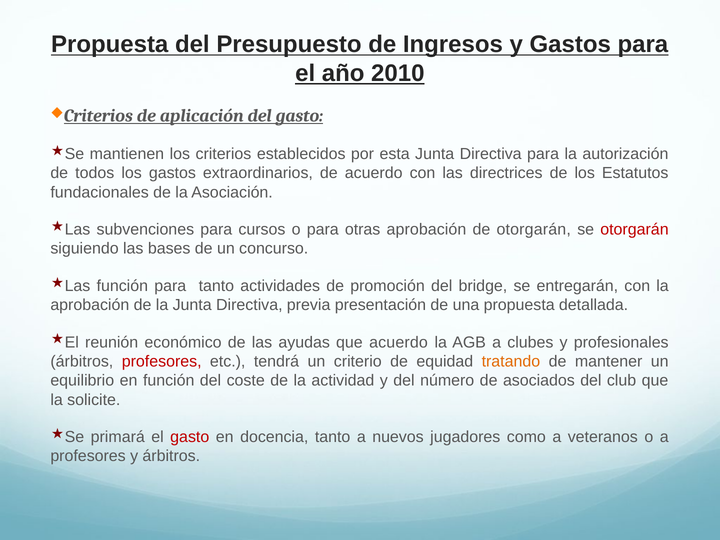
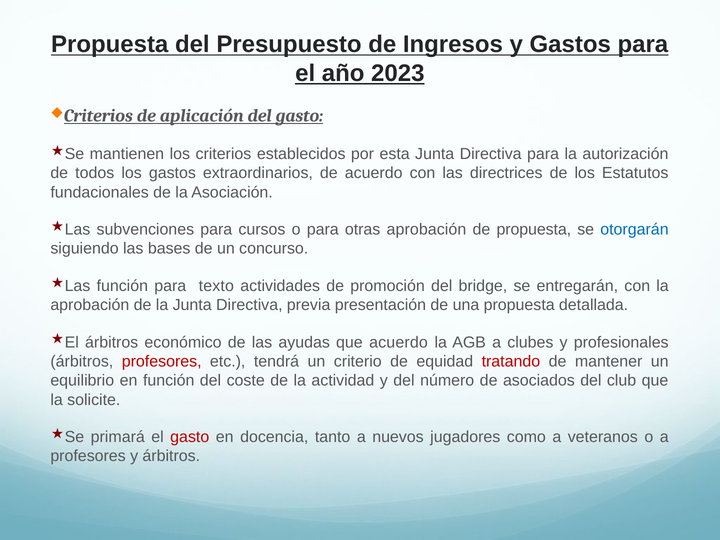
2010: 2010 -> 2023
de otorgarán: otorgarán -> propuesta
otorgarán at (634, 229) colour: red -> blue
para tanto: tanto -> texto
reunión at (112, 342): reunión -> árbitros
tratando colour: orange -> red
